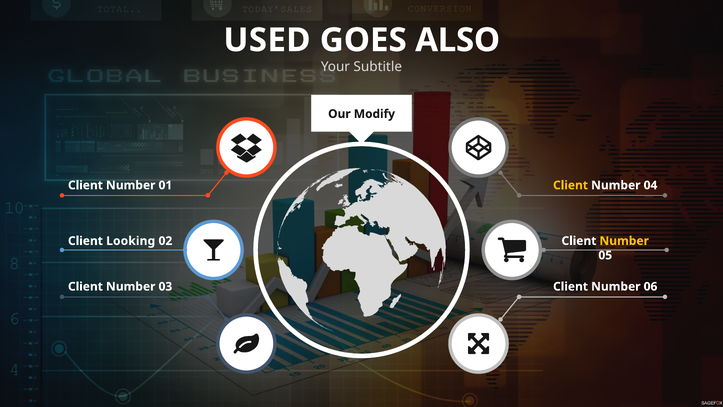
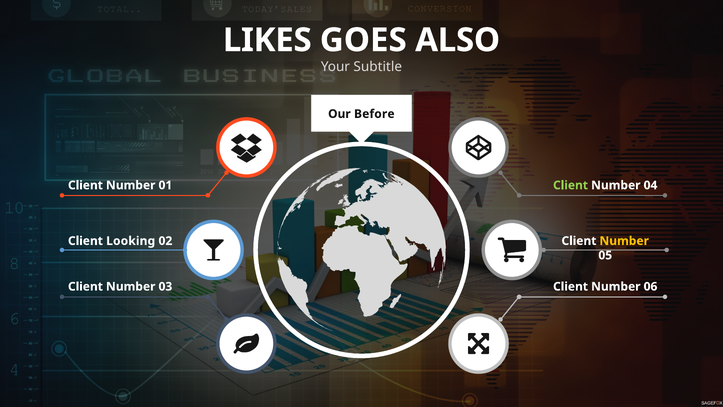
USED: USED -> LIKES
Modify: Modify -> Before
Client at (571, 185) colour: yellow -> light green
